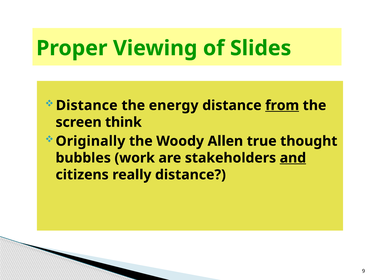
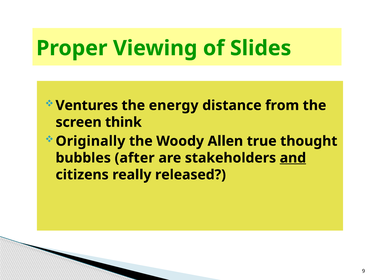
Distance at (87, 106): Distance -> Ventures
from underline: present -> none
work: work -> after
really distance: distance -> released
